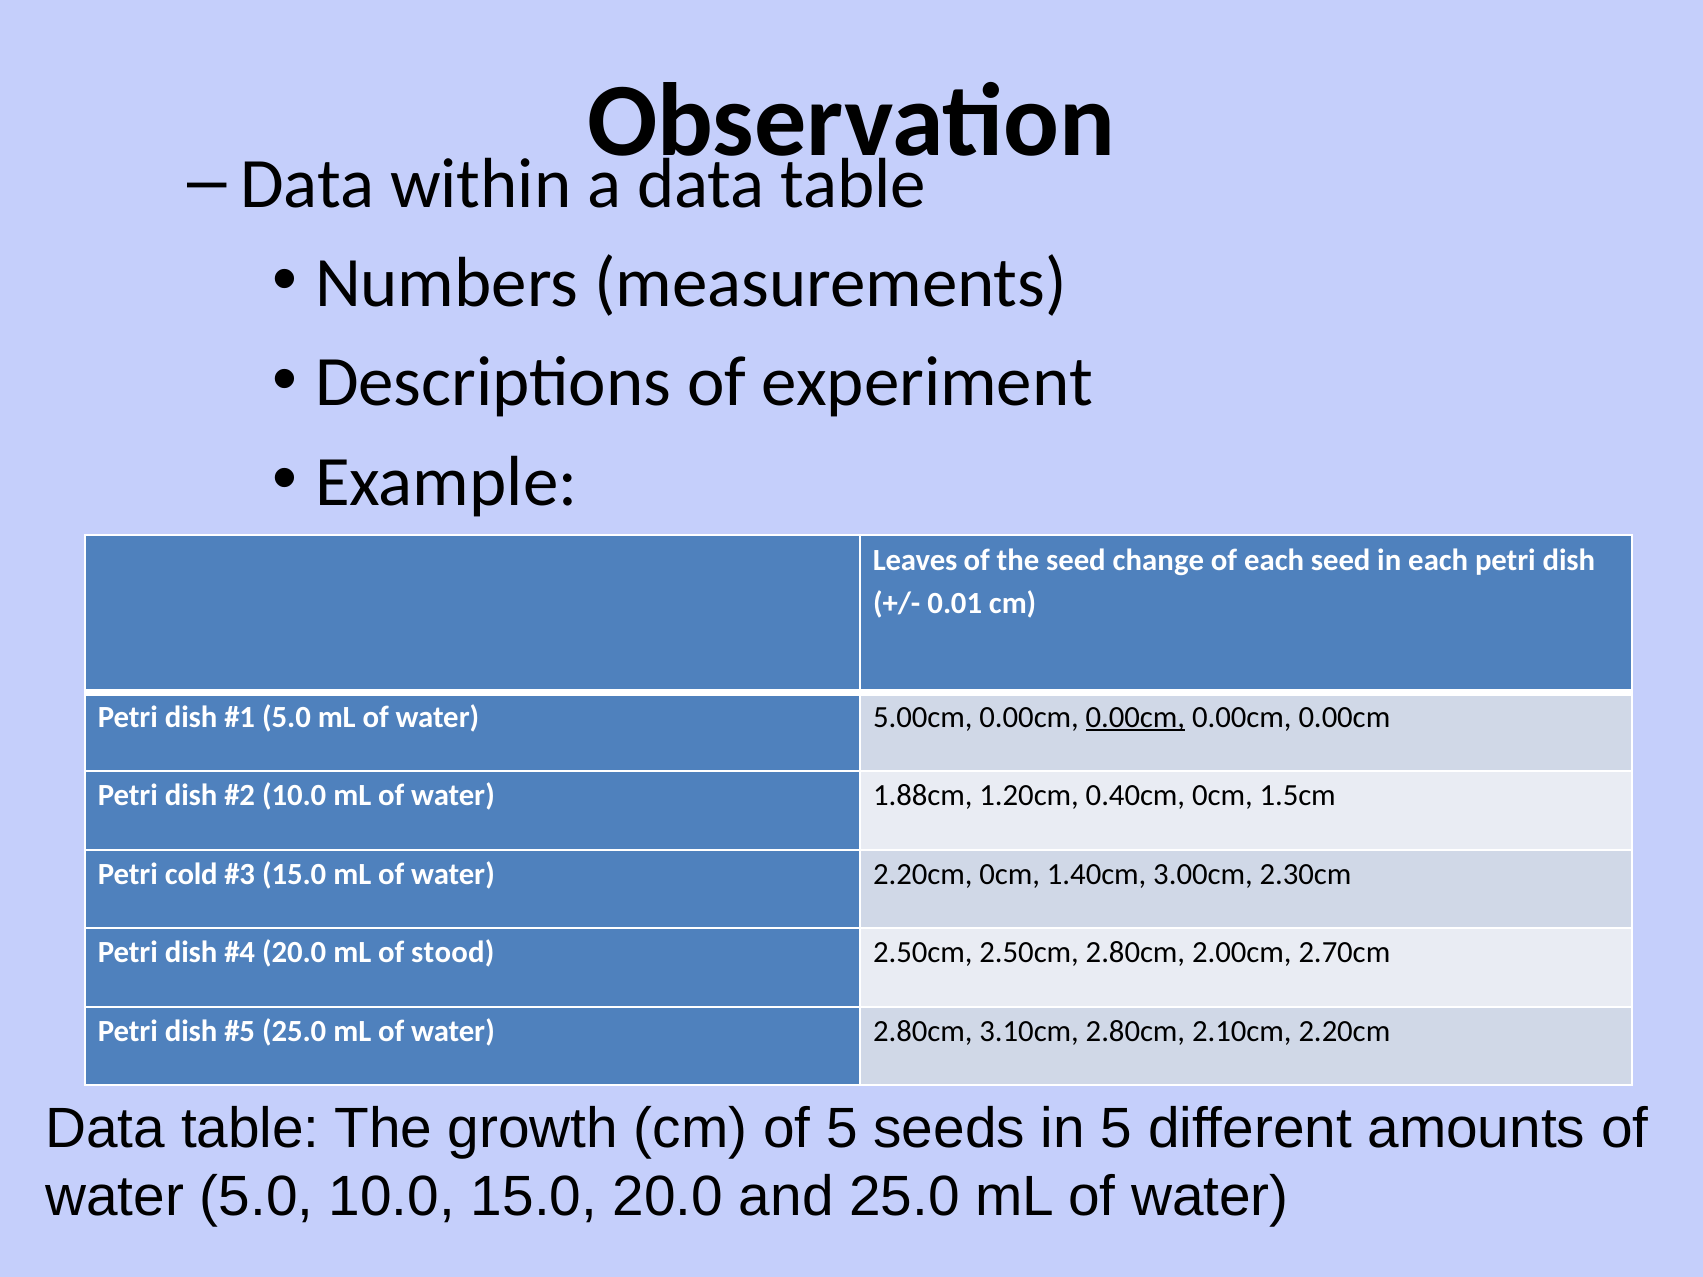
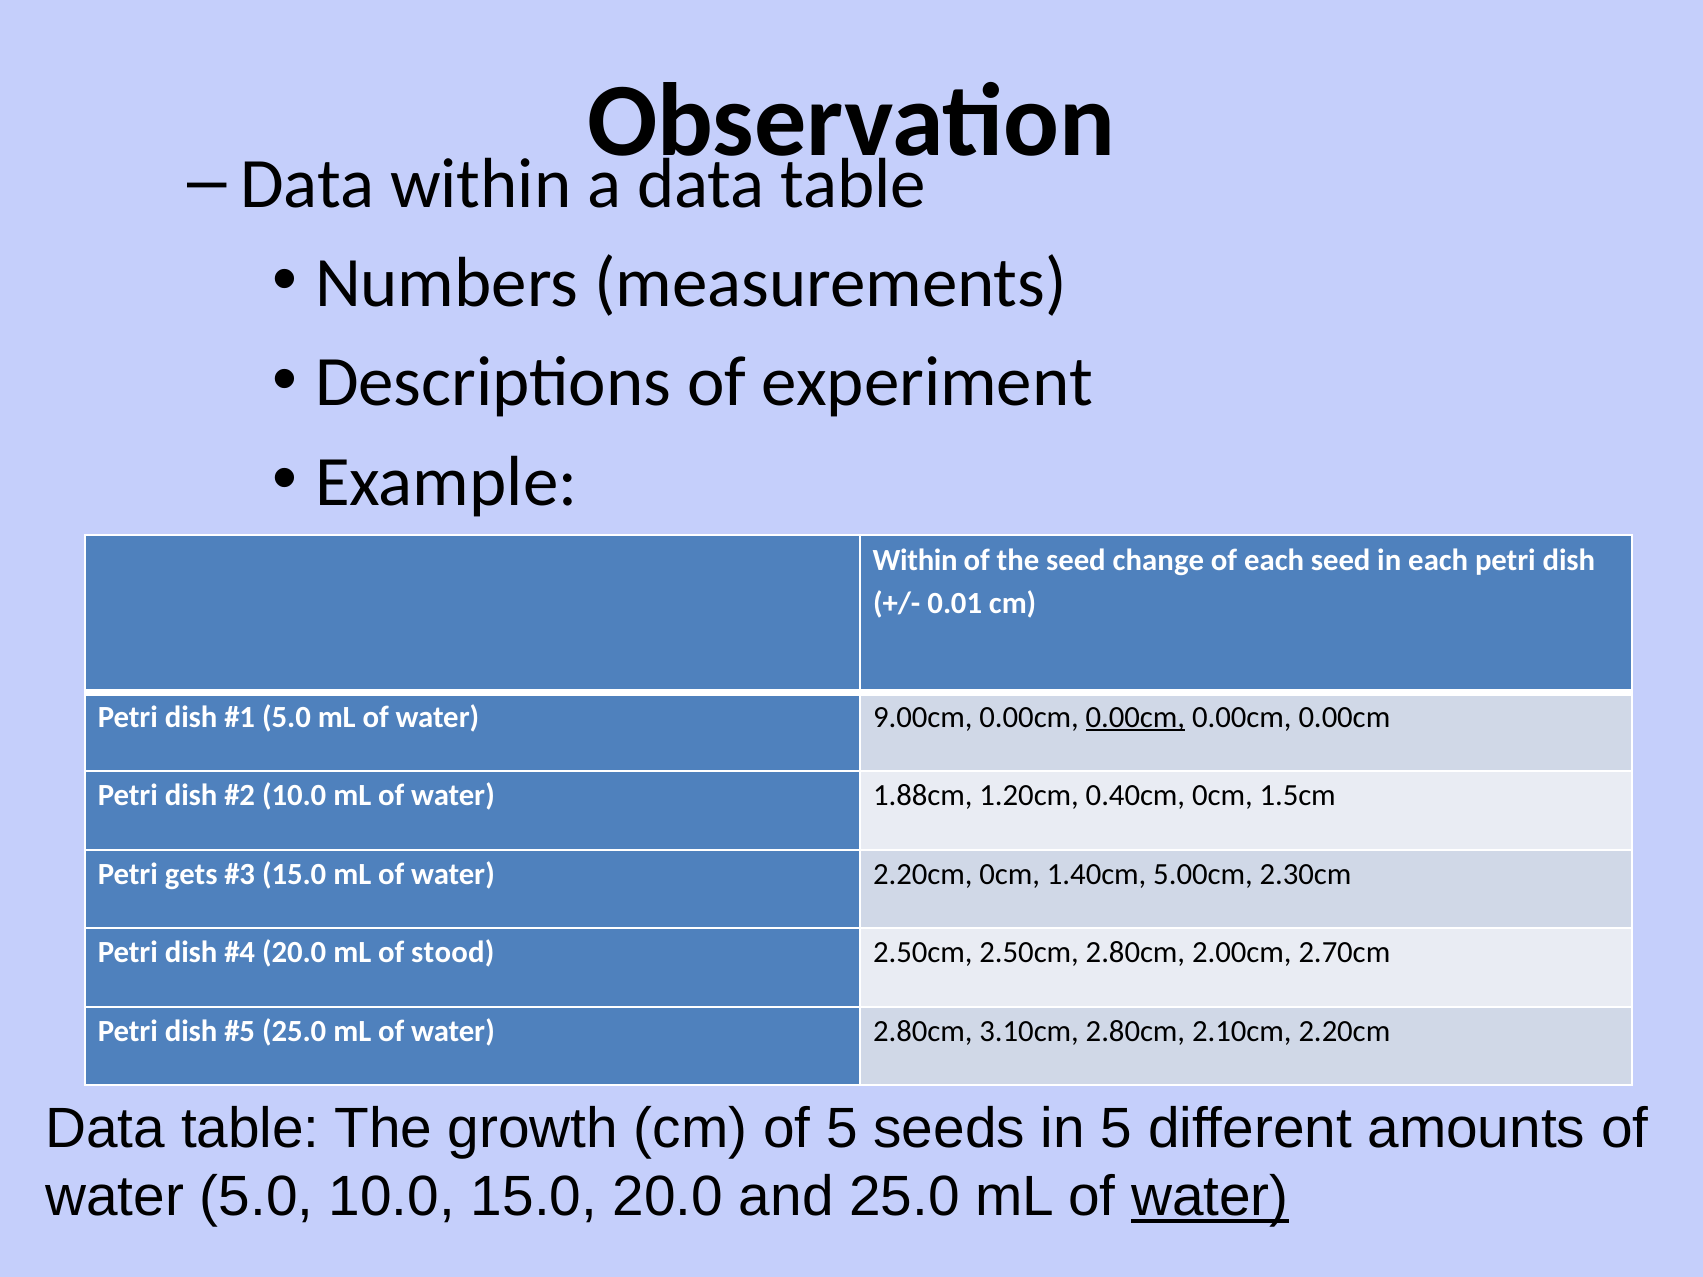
Leaves at (915, 560): Leaves -> Within
5.00cm: 5.00cm -> 9.00cm
cold: cold -> gets
3.00cm: 3.00cm -> 5.00cm
water at (1210, 1197) underline: none -> present
